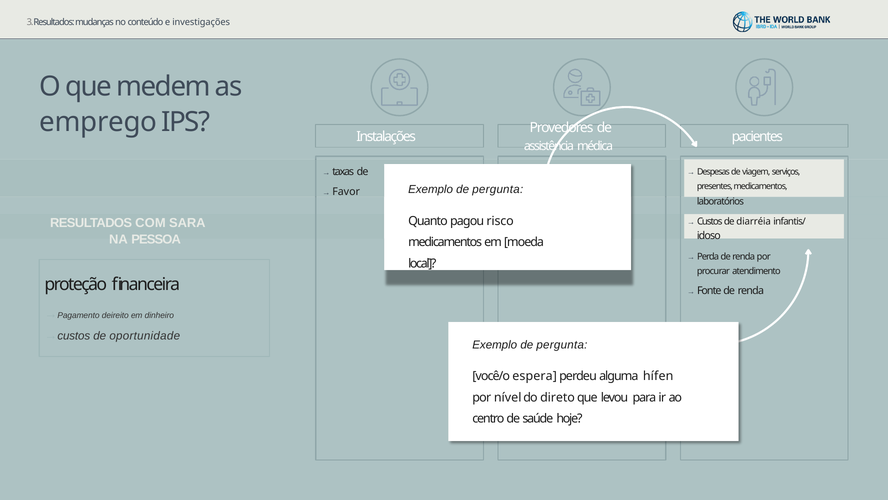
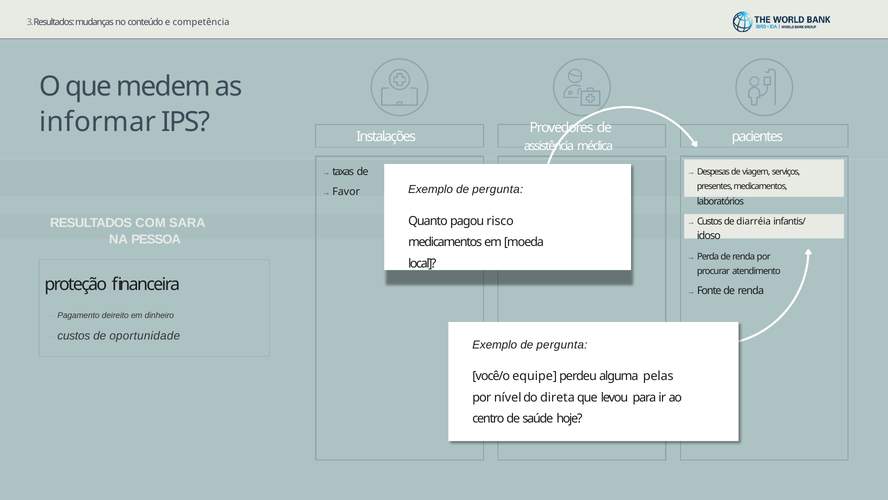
investigações: investigações -> competência
emprego: emprego -> informar
espera: espera -> equipe
hífen: hífen -> pelas
direto: direto -> direta
